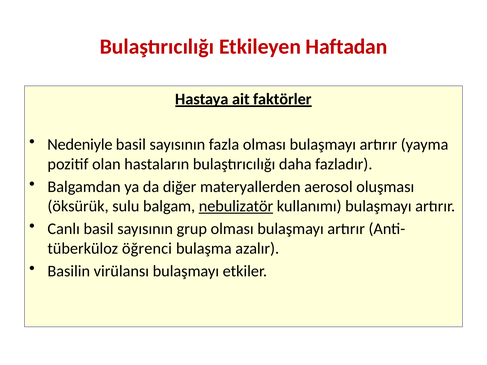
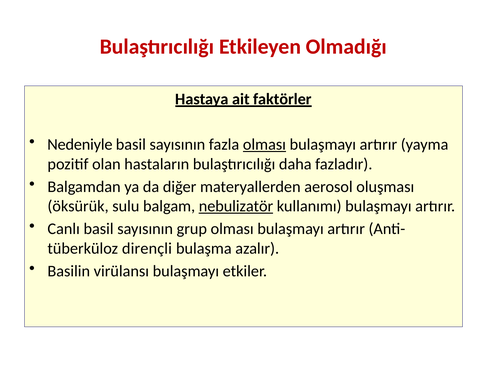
Haftadan: Haftadan -> Olmadığı
olması at (264, 145) underline: none -> present
öğrenci: öğrenci -> dirençli
